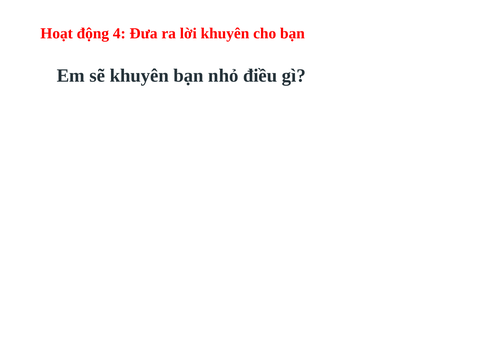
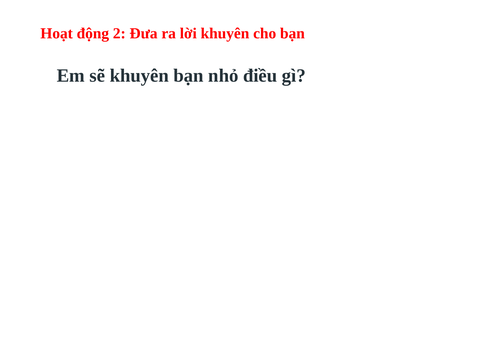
4: 4 -> 2
